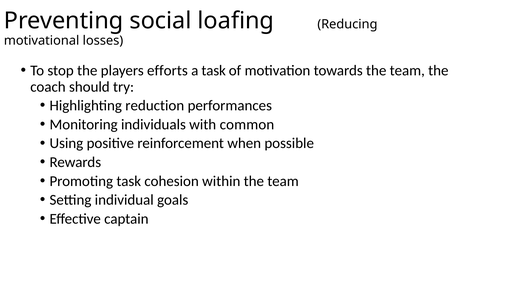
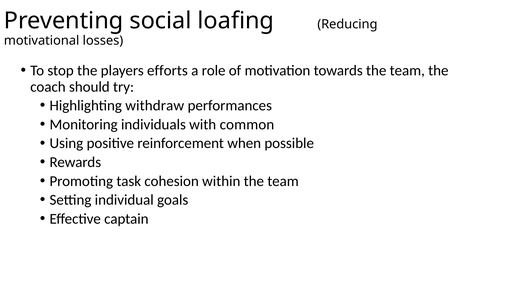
a task: task -> role
reduction: reduction -> withdraw
